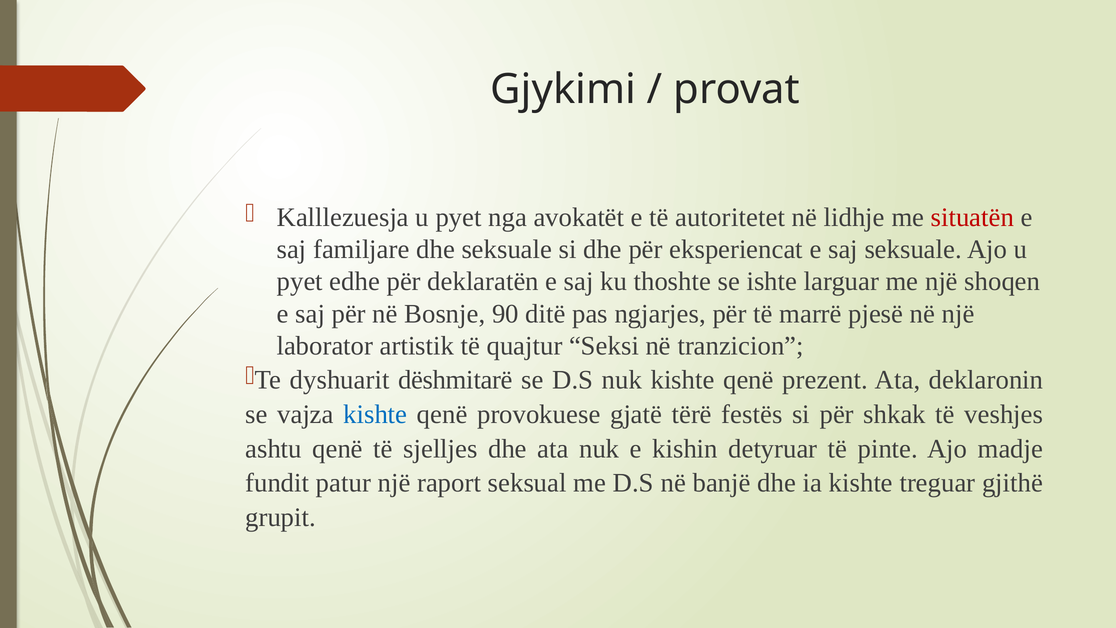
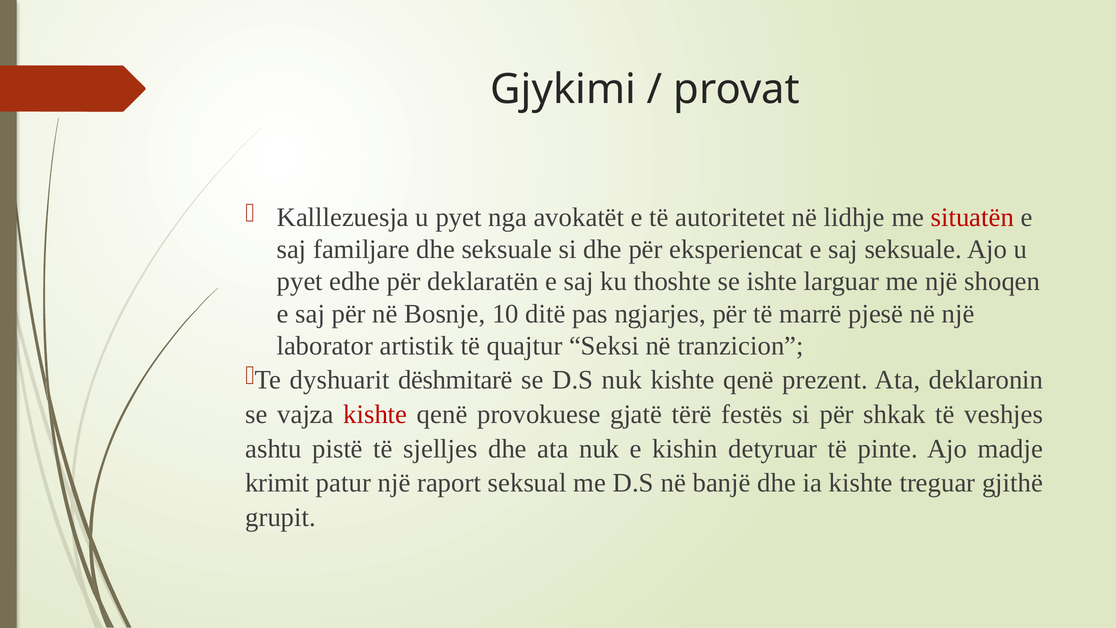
90: 90 -> 10
kishte at (375, 414) colour: blue -> red
ashtu qenë: qenë -> pistë
fundit: fundit -> krimit
